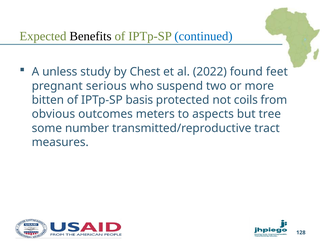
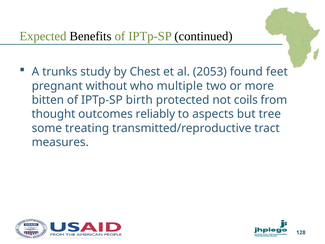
continued colour: blue -> black
unless: unless -> trunks
2022: 2022 -> 2053
serious: serious -> without
suspend: suspend -> multiple
basis: basis -> birth
obvious: obvious -> thought
meters: meters -> reliably
number: number -> treating
